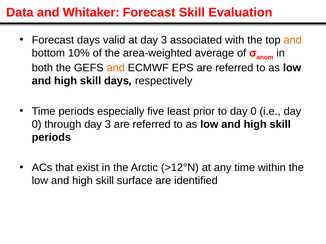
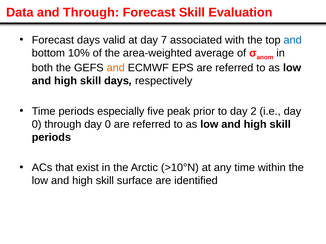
and Whitaker: Whitaker -> Through
at day 3: 3 -> 7
and at (293, 40) colour: orange -> blue
least: least -> peak
to day 0: 0 -> 2
through day 3: 3 -> 0
>12°N: >12°N -> >10°N
